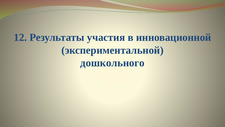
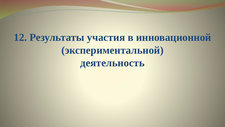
дошкольного: дошкольного -> деятельность
